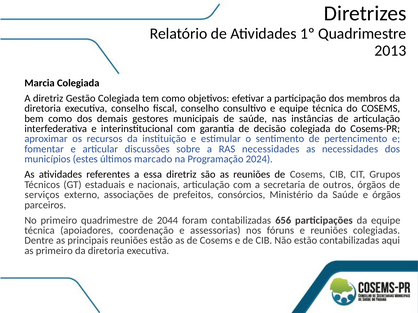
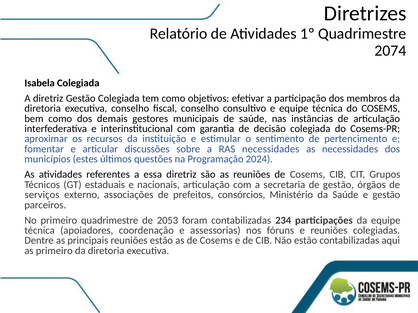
2013: 2013 -> 2074
Marcia: Marcia -> Isabela
marcado: marcado -> questões
de outros: outros -> gestão
e órgãos: órgãos -> gestão
2044: 2044 -> 2053
656: 656 -> 234
